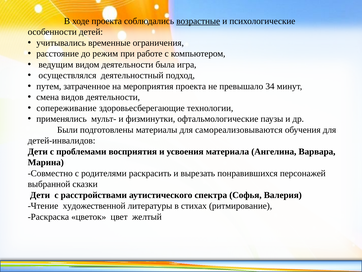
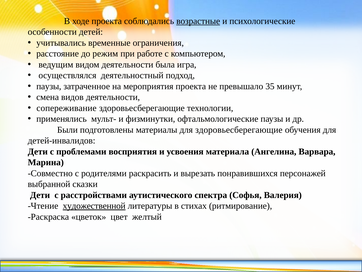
путем at (49, 86): путем -> паузы
34: 34 -> 35
для самореализовываются: самореализовываются -> здоровьесберегающие
художественной underline: none -> present
